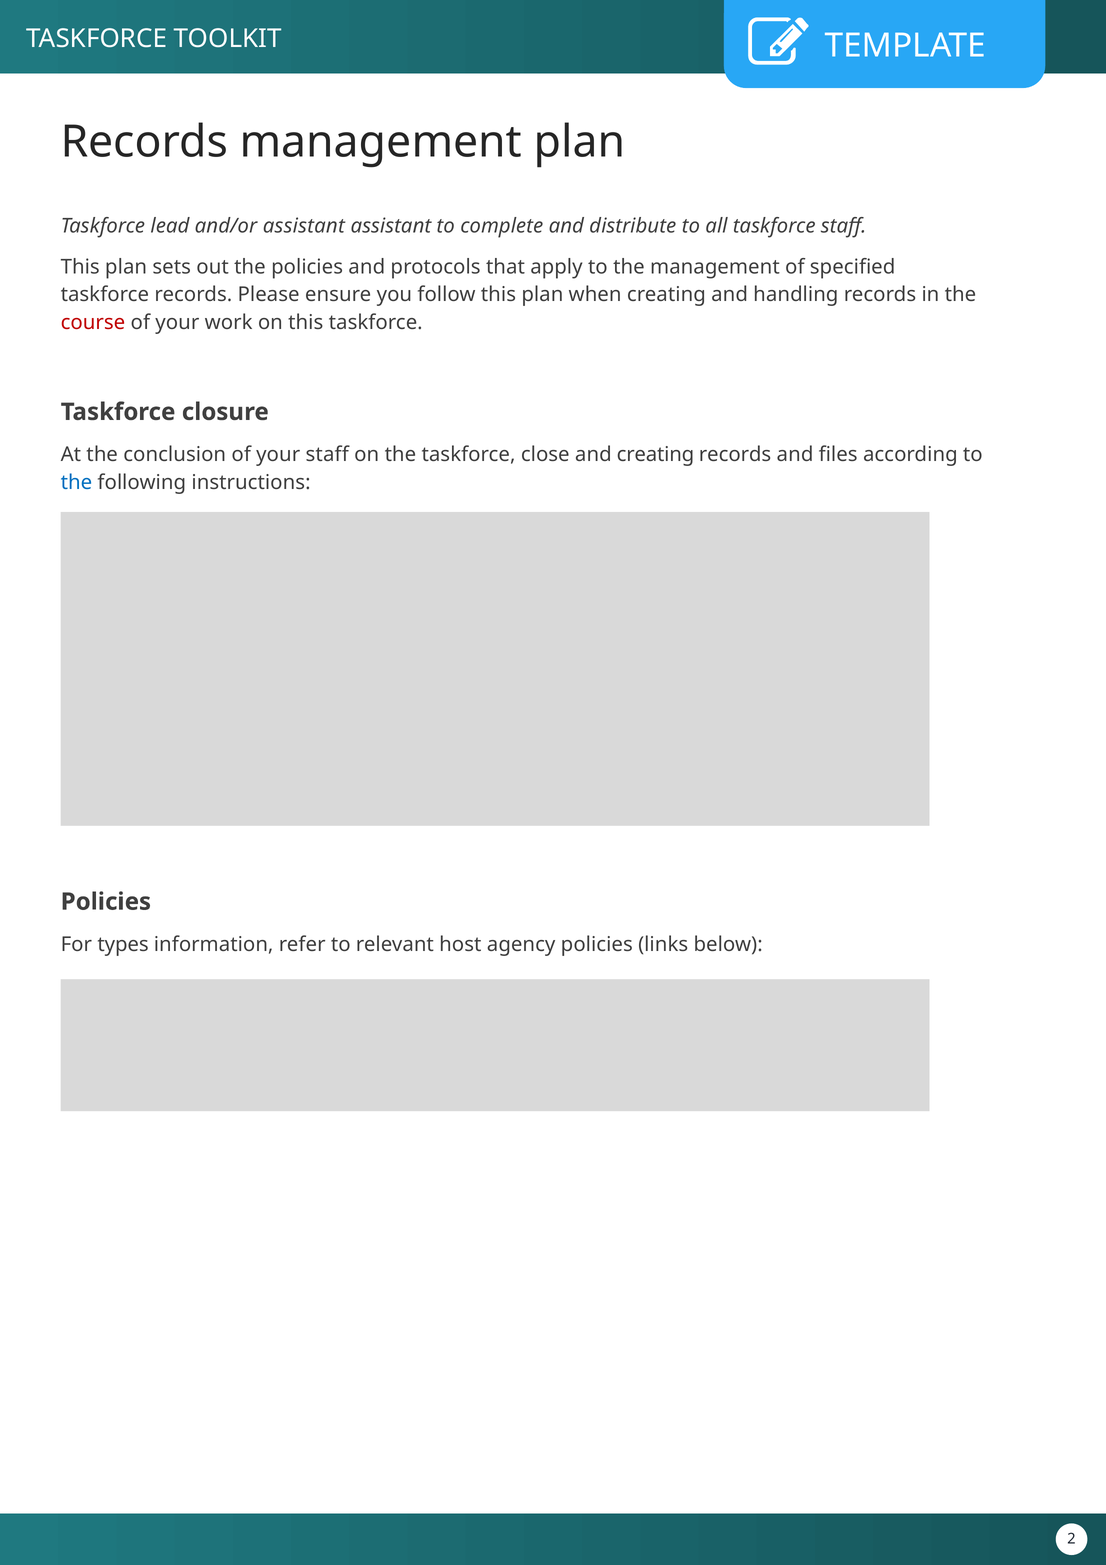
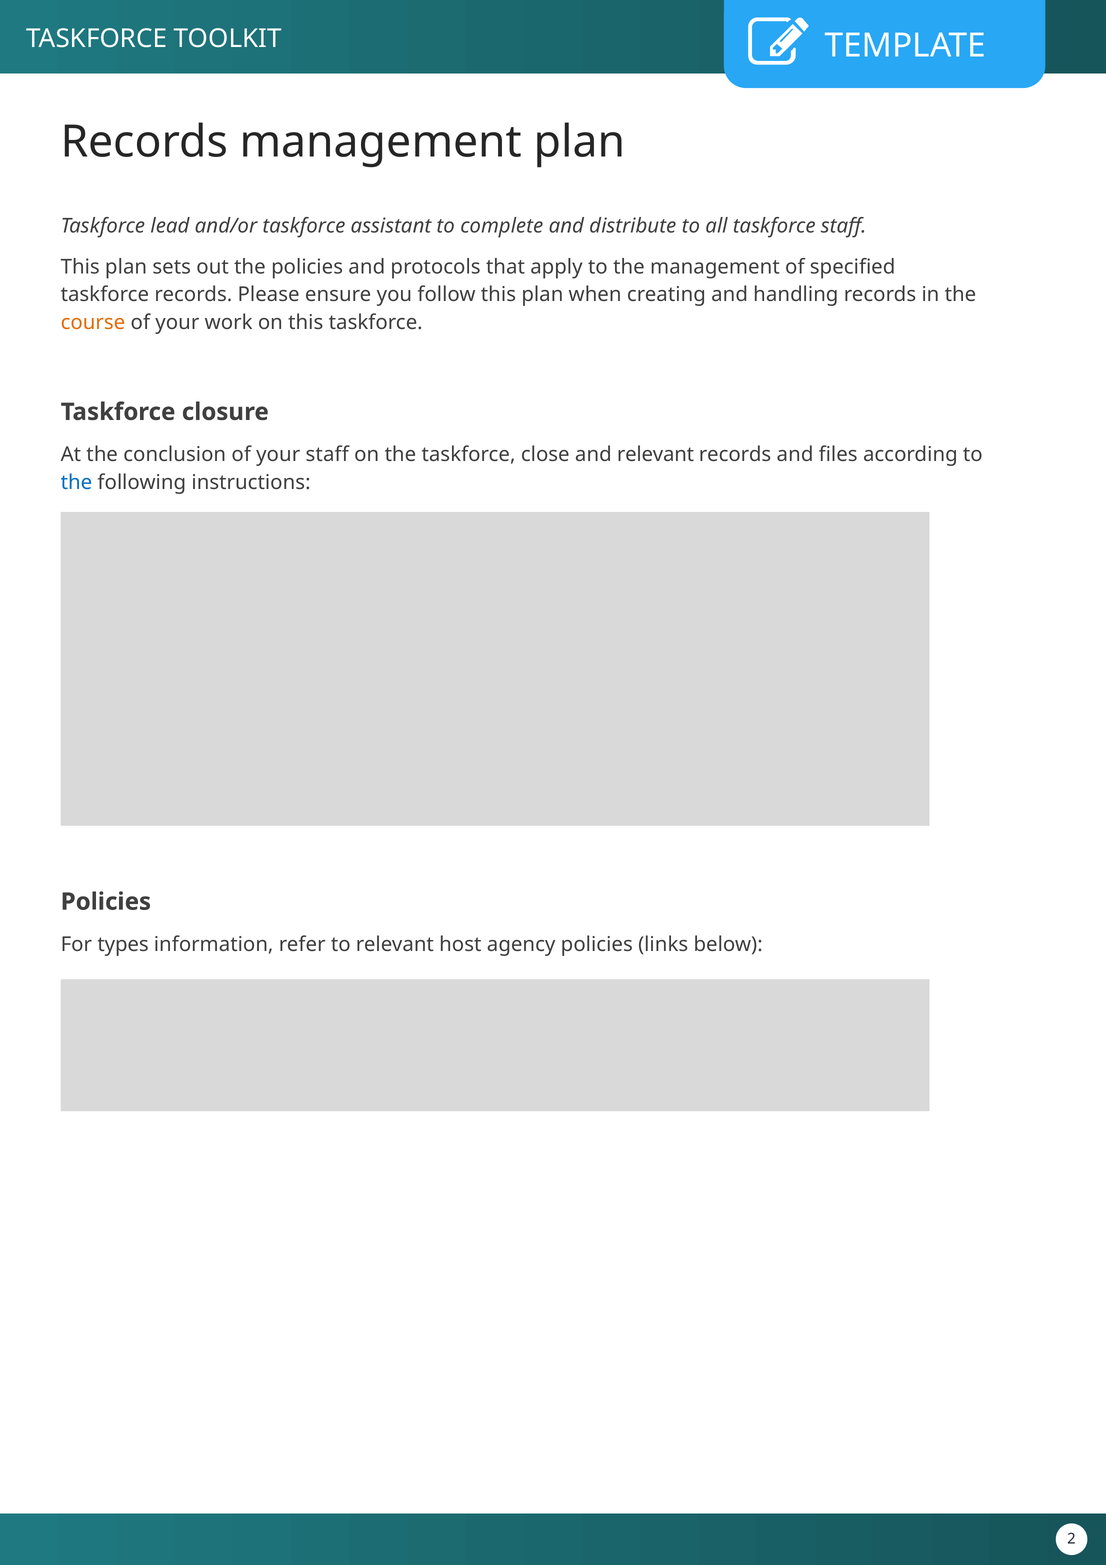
and/or assistant: assistant -> taskforce
course colour: red -> orange
and creating: creating -> relevant
